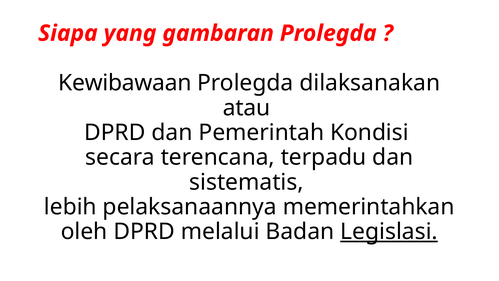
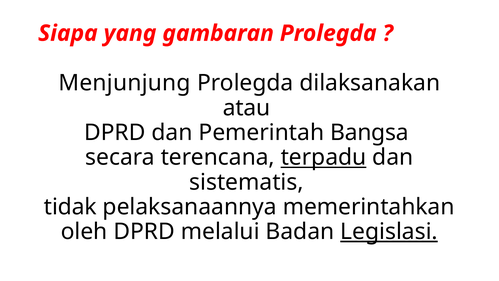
Kewibawaan: Kewibawaan -> Menjunjung
Kondisi: Kondisi -> Bangsa
terpadu underline: none -> present
lebih: lebih -> tidak
